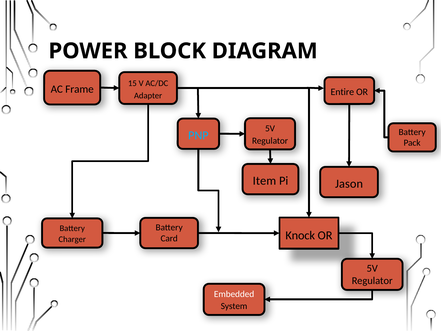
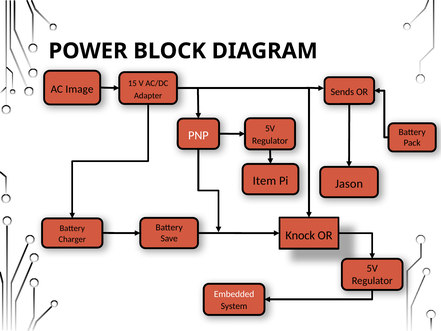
Frame: Frame -> Image
Entire: Entire -> Sends
PNP colour: light blue -> white
Card: Card -> Save
